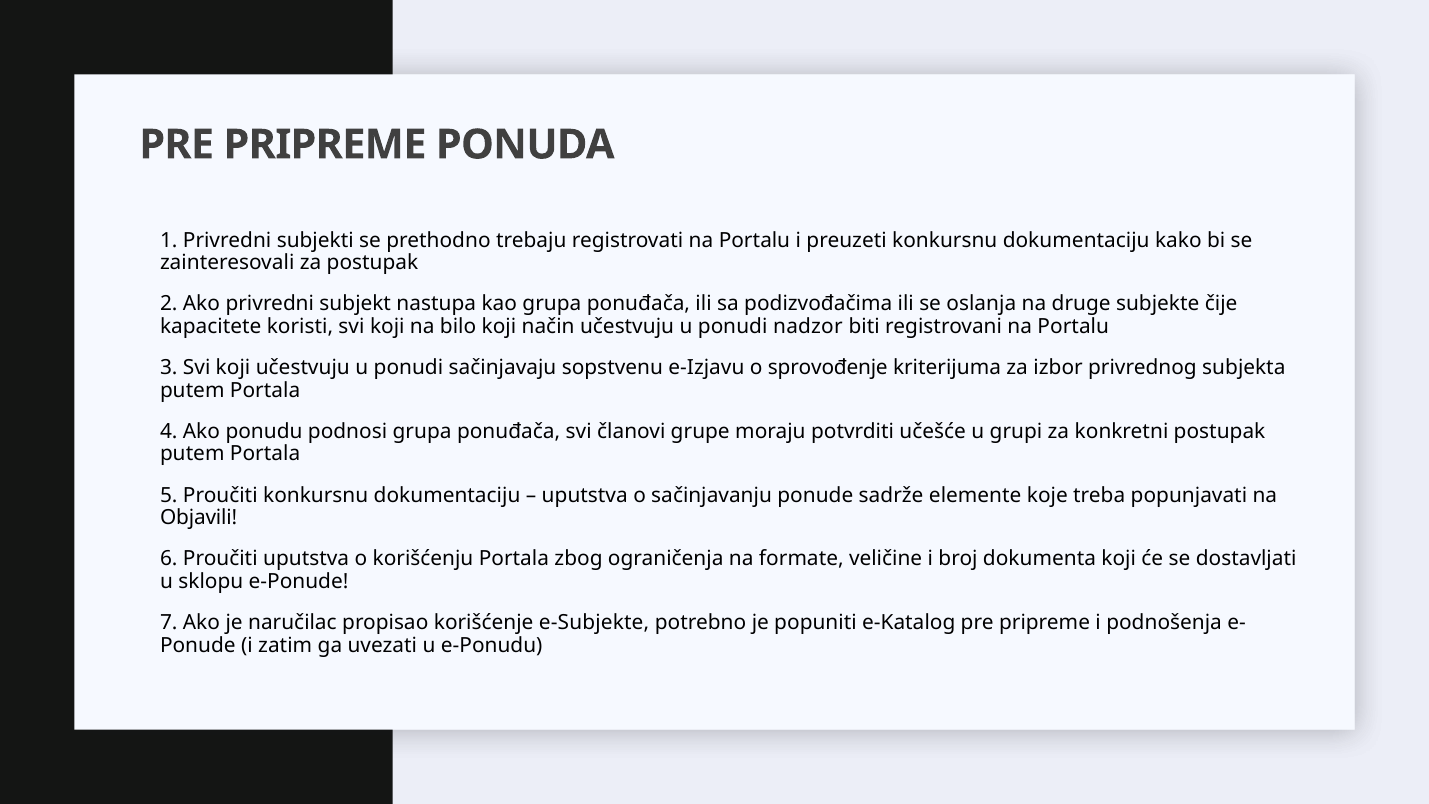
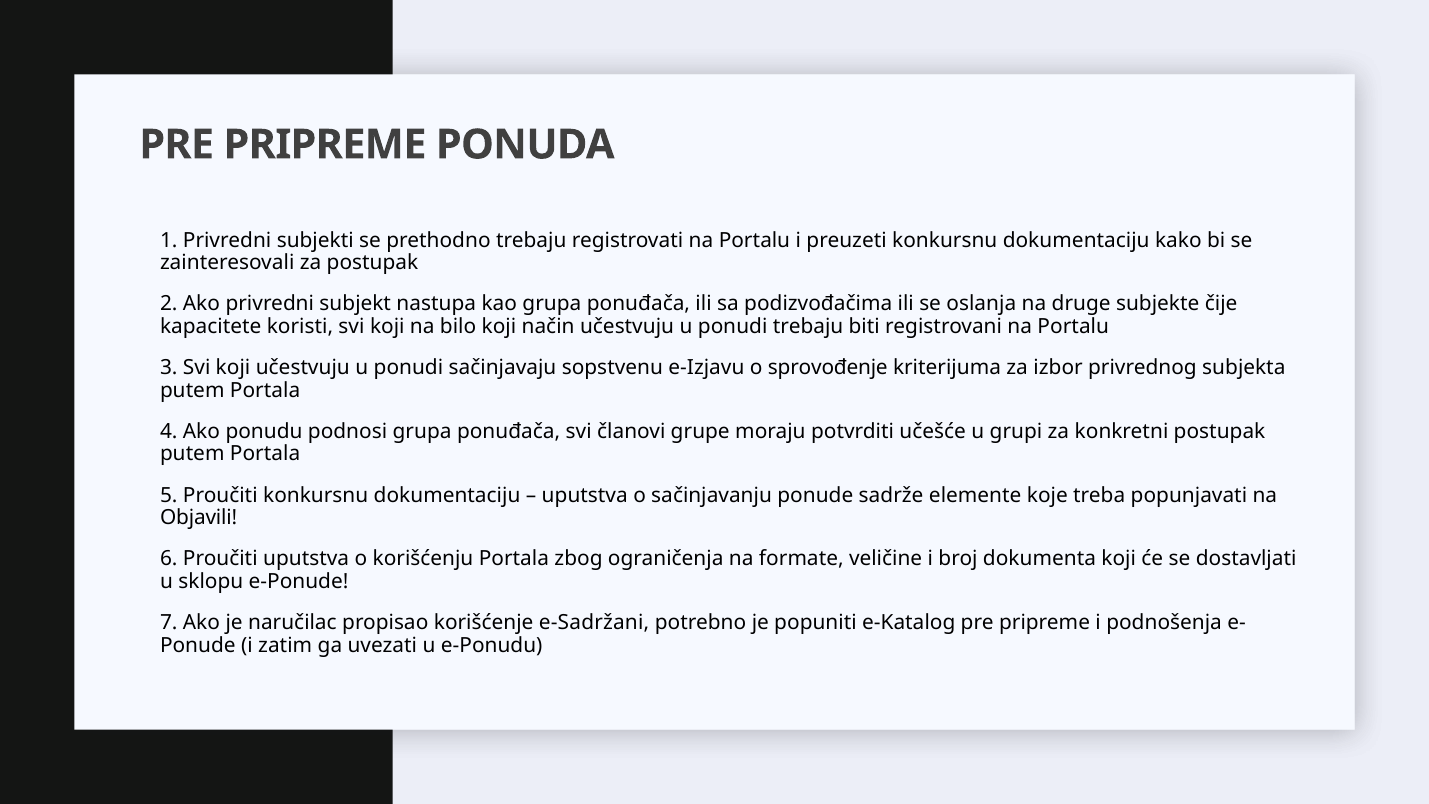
ponudi nadzor: nadzor -> trebaju
e-Subjekte: e-Subjekte -> e-Sadržani
